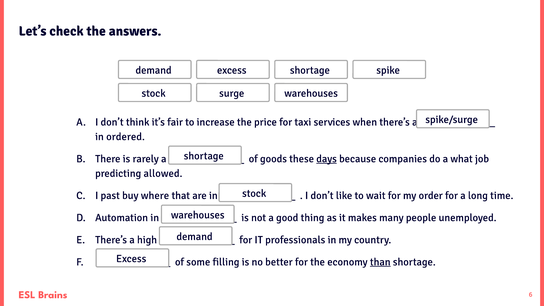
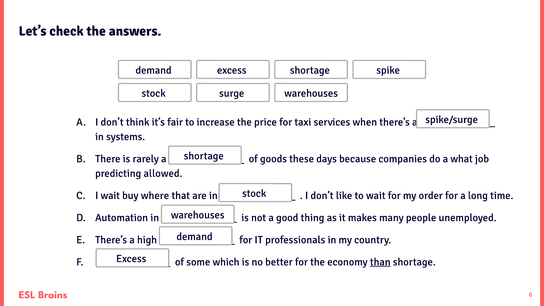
ordered: ordered -> systems
days underline: present -> none
I past: past -> wait
filling: filling -> which
